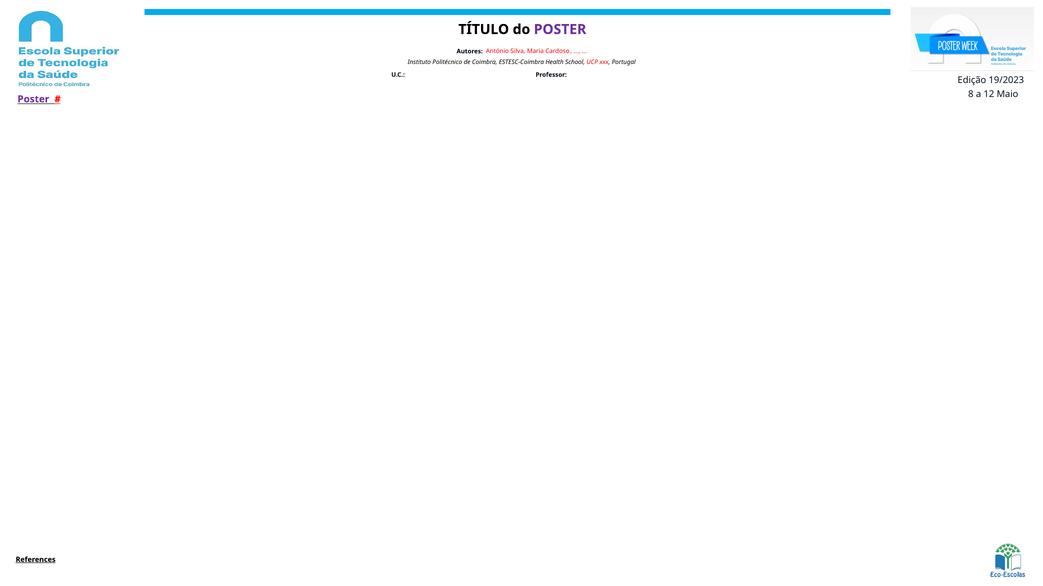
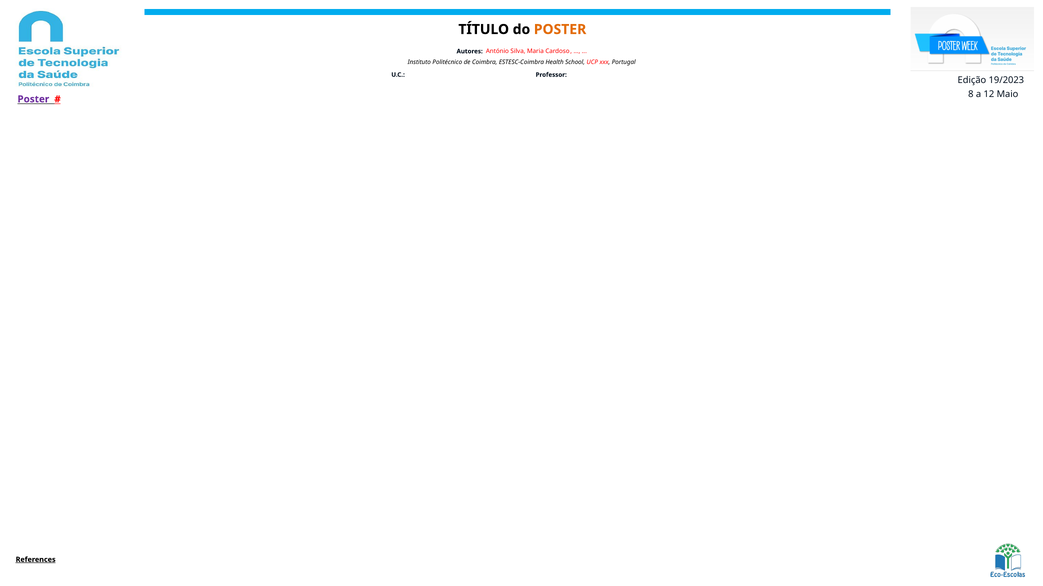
POSTER at (560, 29) colour: purple -> orange
